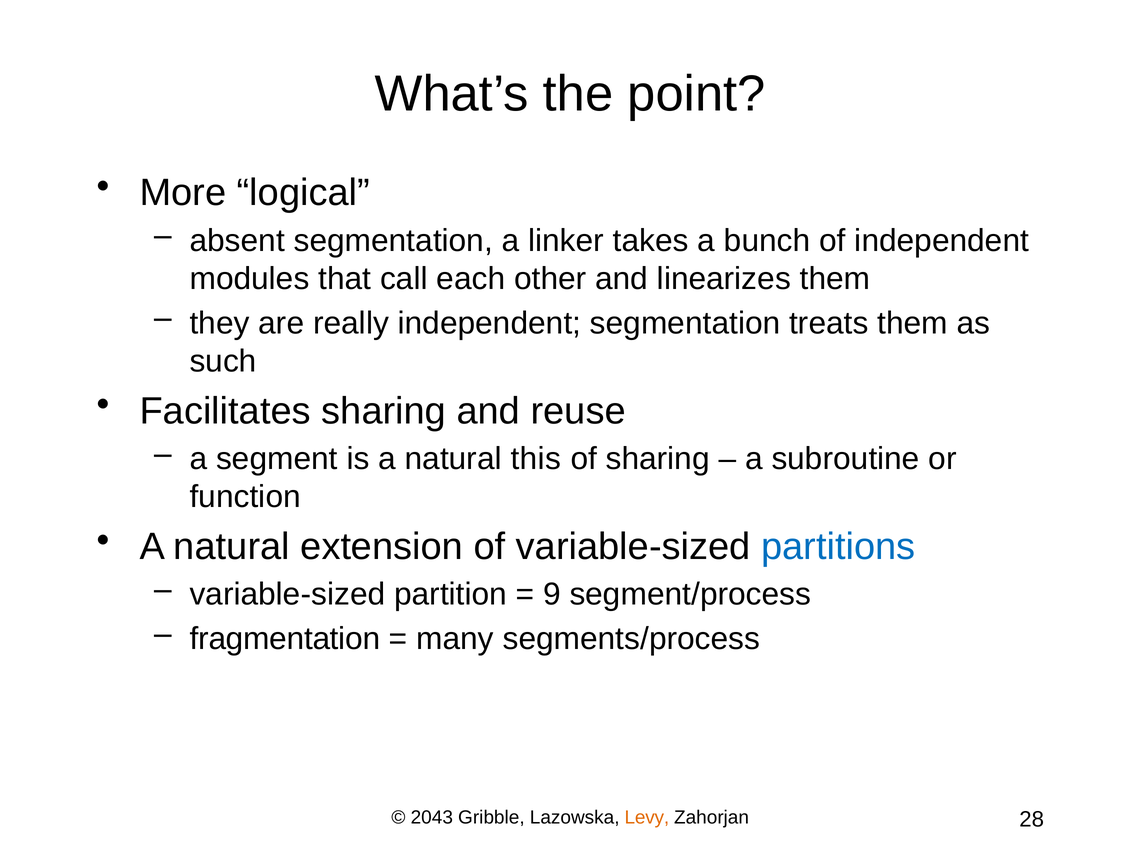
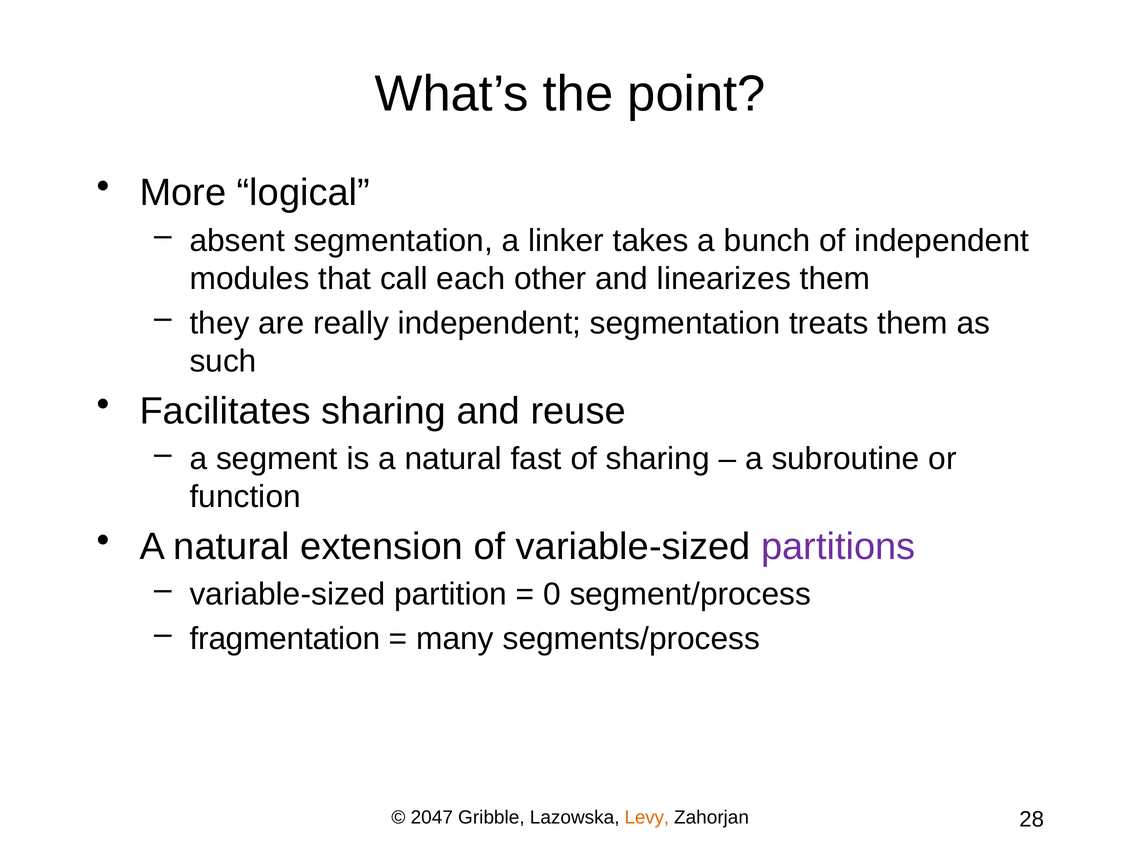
this: this -> fast
partitions colour: blue -> purple
9: 9 -> 0
2043: 2043 -> 2047
